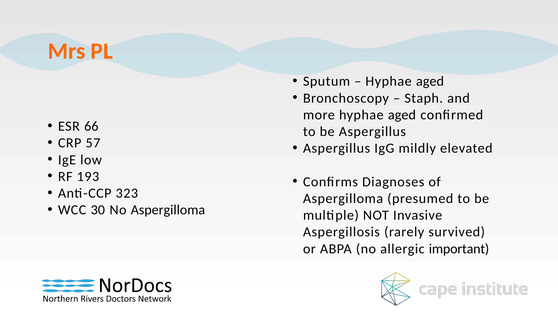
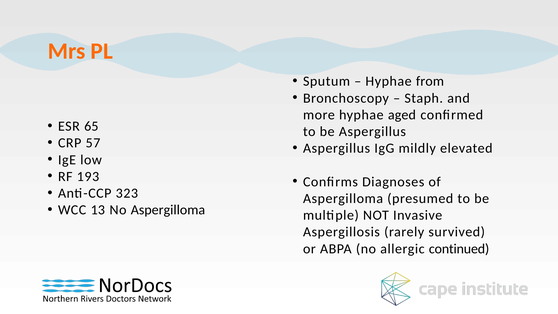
aged at (430, 81): aged -> from
66: 66 -> 65
30: 30 -> 13
important: important -> continued
